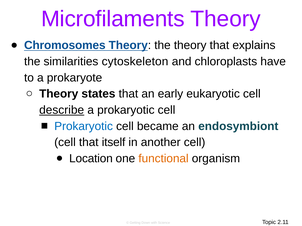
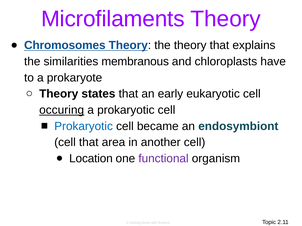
cytoskeleton: cytoskeleton -> membranous
describe: describe -> occuring
itself: itself -> area
functional colour: orange -> purple
